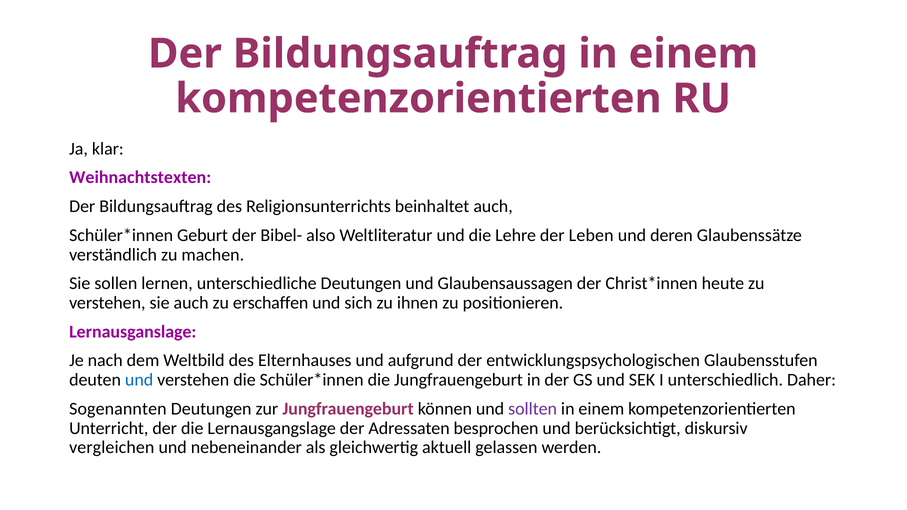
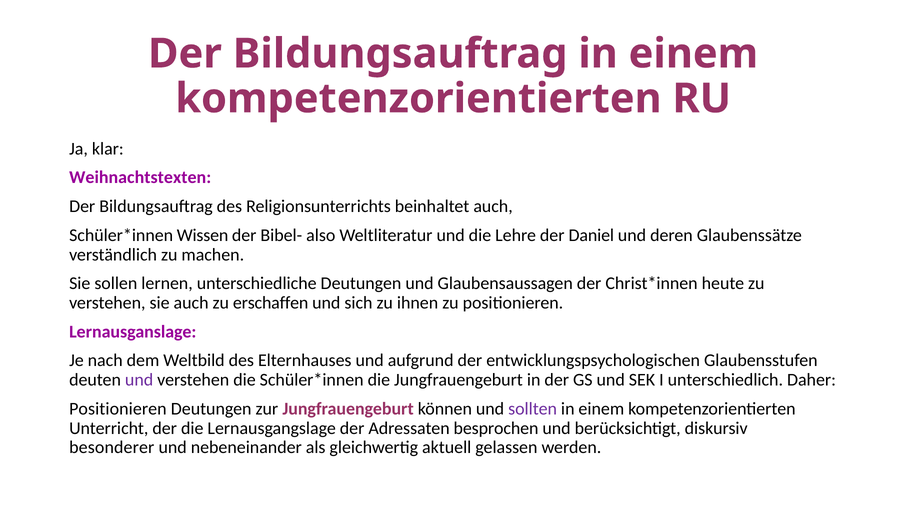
Geburt: Geburt -> Wissen
Leben: Leben -> Daniel
und at (139, 380) colour: blue -> purple
Sogenannten at (118, 409): Sogenannten -> Positionieren
vergleichen: vergleichen -> besonderer
